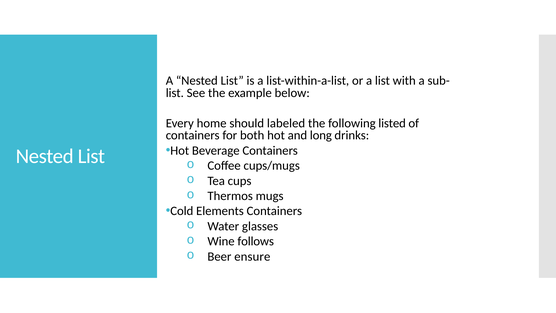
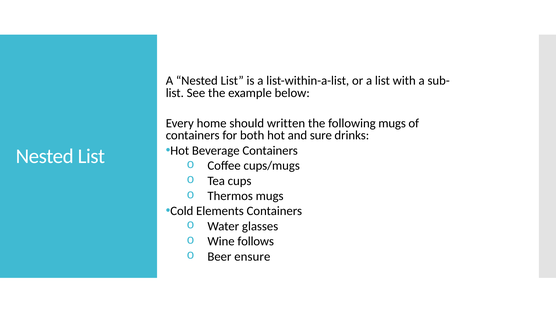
labeled: labeled -> written
following listed: listed -> mugs
long: long -> sure
